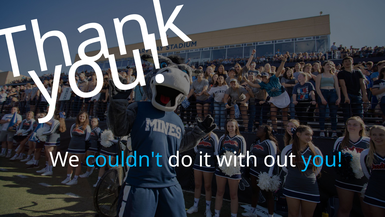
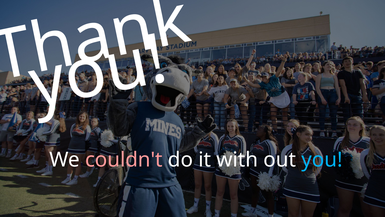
couldn't colour: light blue -> pink
